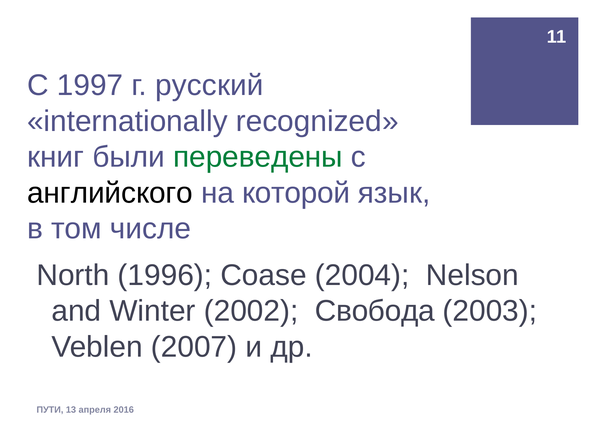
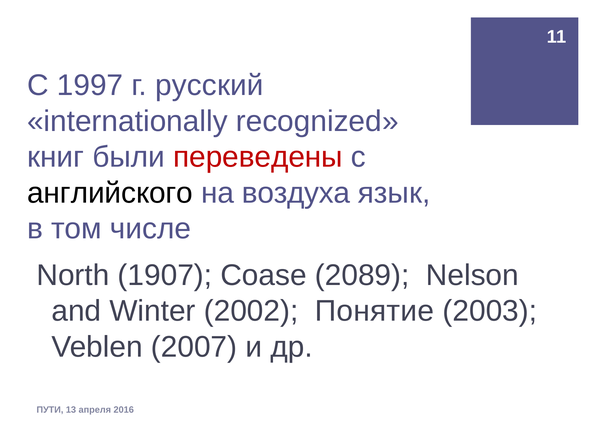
переведены colour: green -> red
которой: которой -> воздуха
1996: 1996 -> 1907
2004: 2004 -> 2089
Свобода: Свобода -> Понятие
